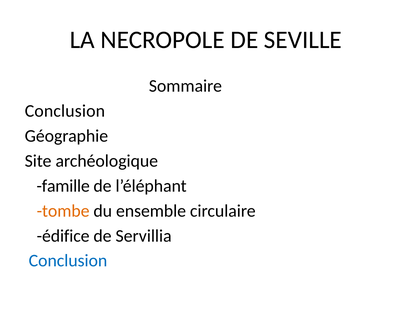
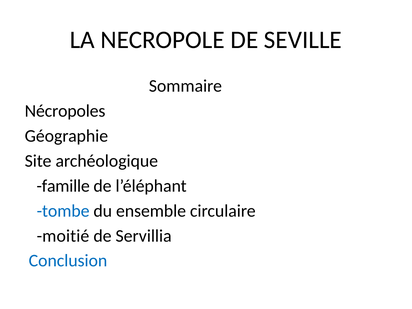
Conclusion at (65, 111): Conclusion -> Nécropoles
tombe colour: orange -> blue
édifice: édifice -> moitié
